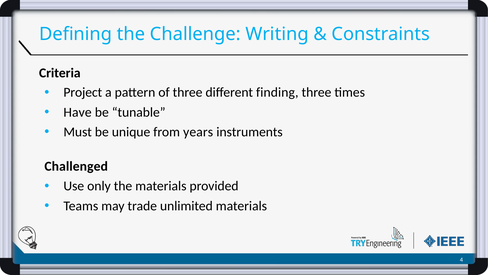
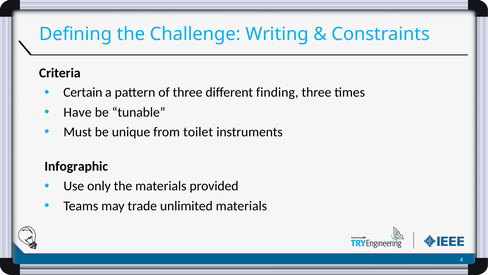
Project: Project -> Certain
years: years -> toilet
Challenged: Challenged -> Infographic
